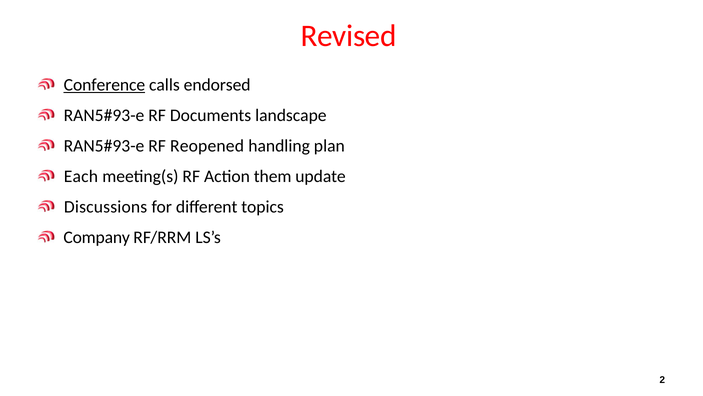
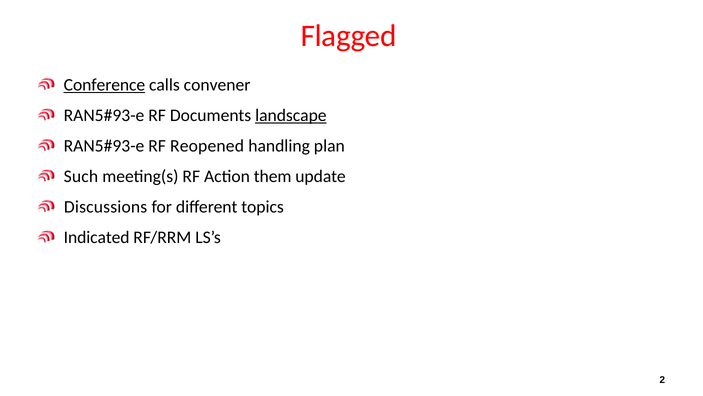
Revised: Revised -> Flagged
endorsed: endorsed -> convener
landscape underline: none -> present
Each: Each -> Such
Company: Company -> Indicated
